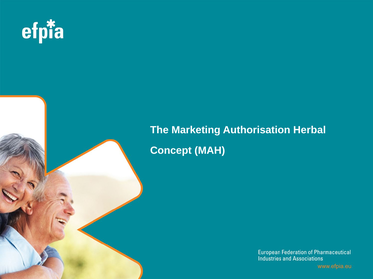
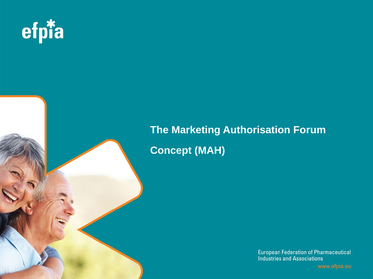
Herbal: Herbal -> Forum
